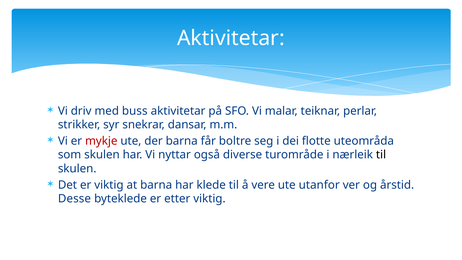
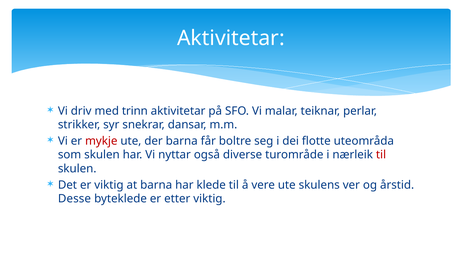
buss: buss -> trinn
til at (381, 155) colour: black -> red
utanfor: utanfor -> skulens
